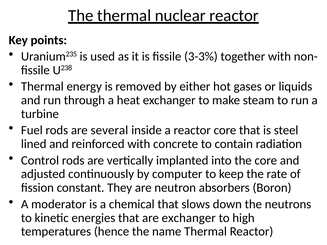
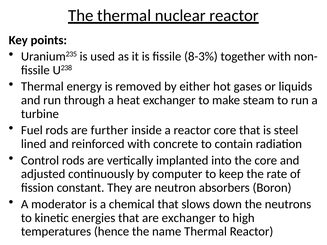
3-3%: 3-3% -> 8-3%
several: several -> further
